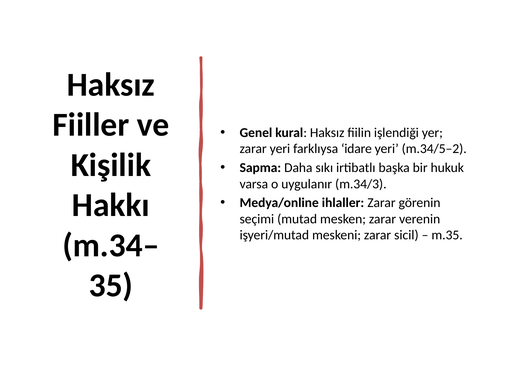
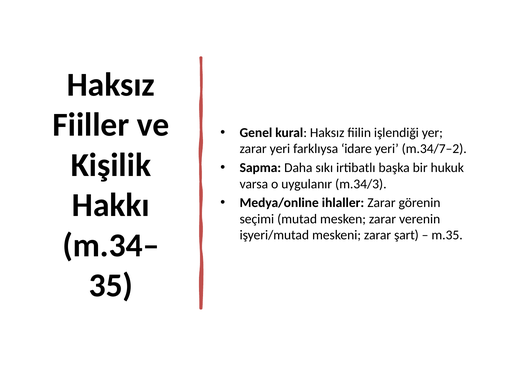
m.34/5–2: m.34/5–2 -> m.34/7–2
sicil: sicil -> şart
